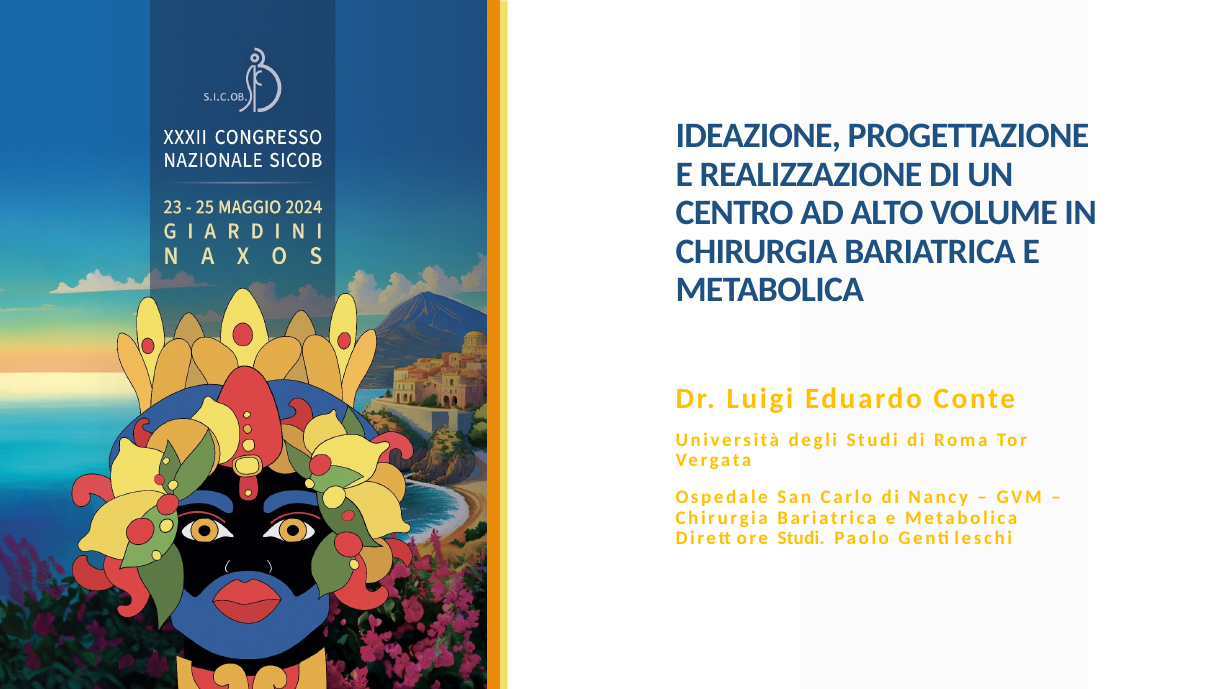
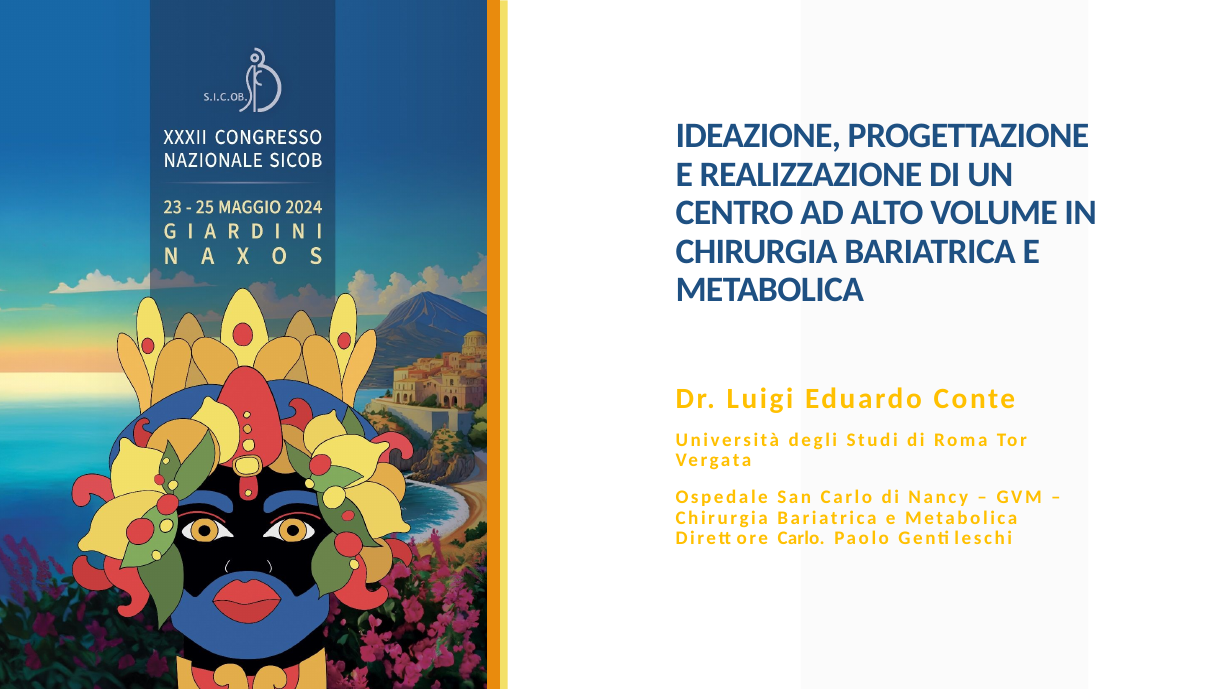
Studi at (801, 539): Studi -> Carlo
